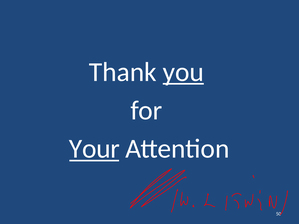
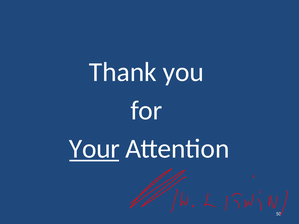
you underline: present -> none
